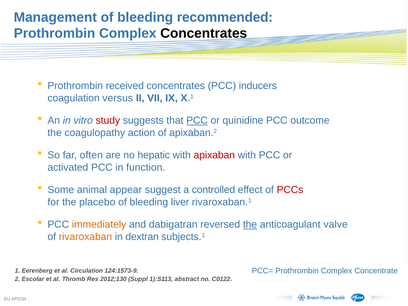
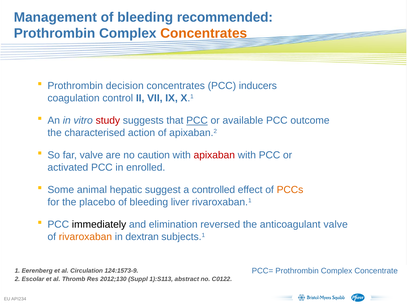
Concentrates at (204, 33) colour: black -> orange
received: received -> decision
versus: versus -> control
quinidine: quinidine -> available
coagulopathy: coagulopathy -> characterised
far often: often -> valve
hepatic: hepatic -> caution
function: function -> enrolled
appear: appear -> hepatic
PCCs colour: red -> orange
immediately colour: orange -> black
dabigatran: dabigatran -> elimination
the at (250, 225) underline: present -> none
